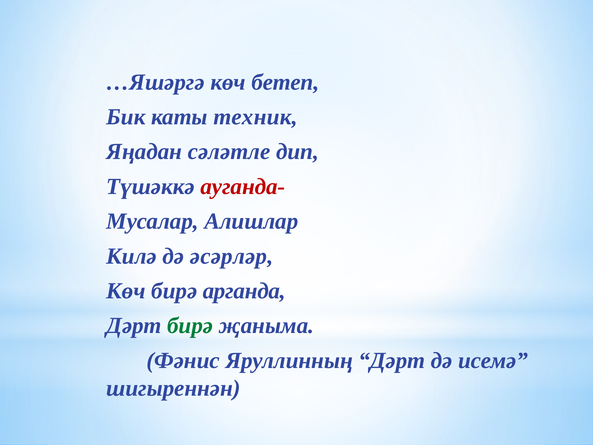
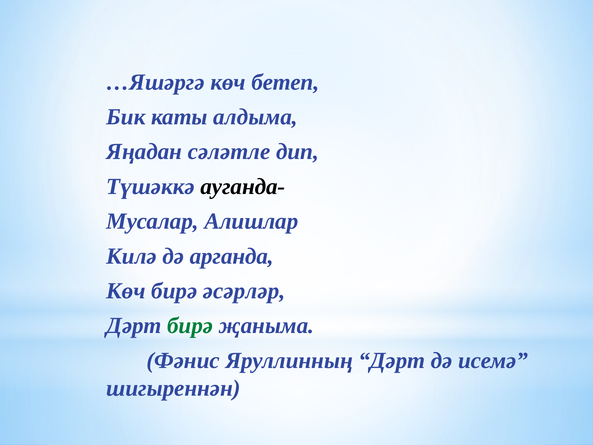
техник: техник -> алдыма
ауганда- colour: red -> black
әсәрләр: әсәрләр -> арганда
арганда: арганда -> әсәрләр
